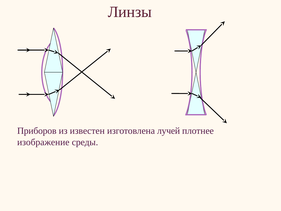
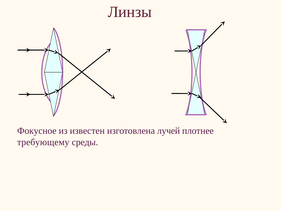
Приборов: Приборов -> Фокусное
изображение: изображение -> требующему
